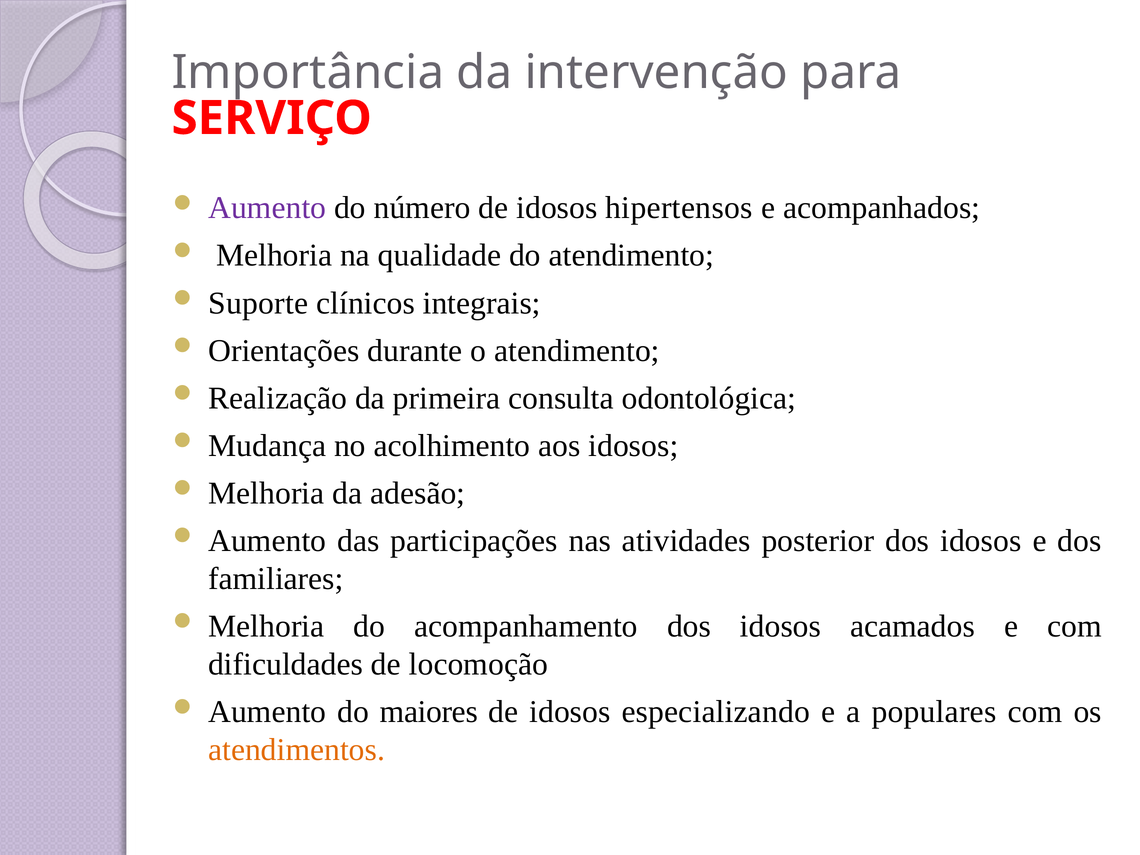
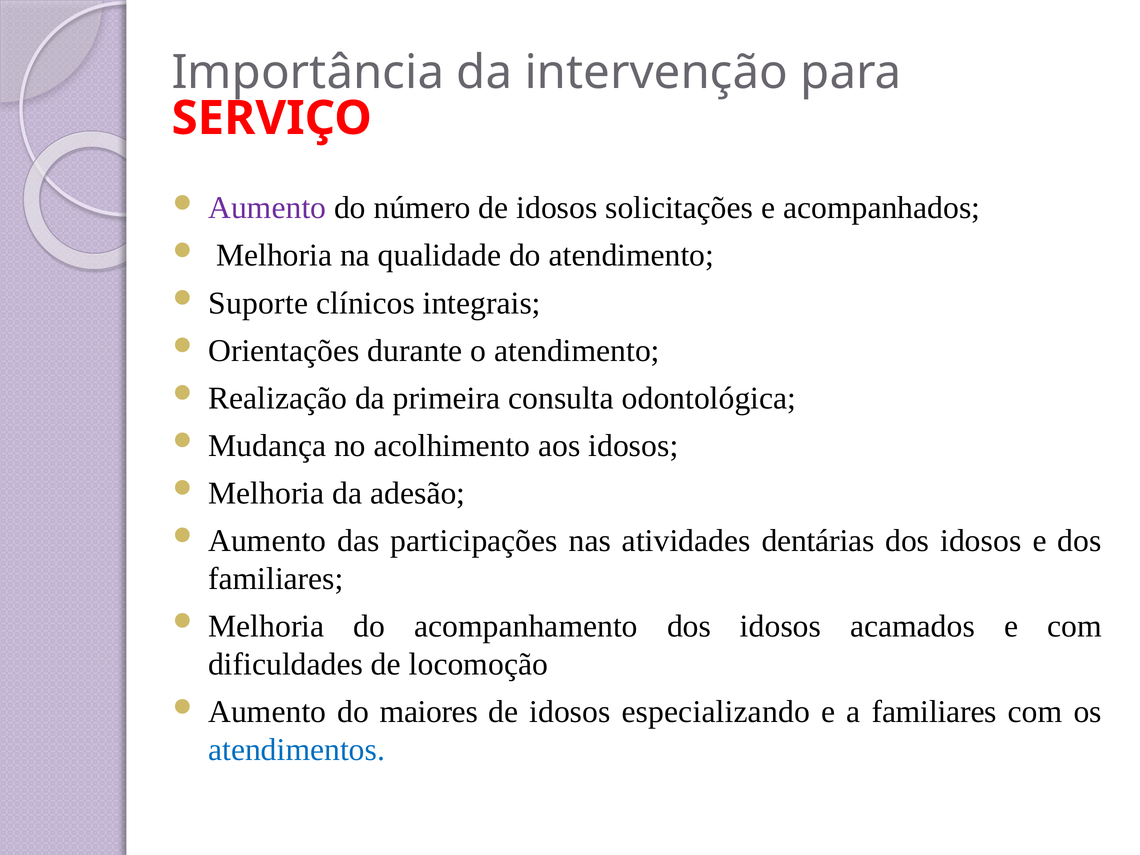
hipertensos: hipertensos -> solicitações
posterior: posterior -> dentárias
a populares: populares -> familiares
atendimentos colour: orange -> blue
